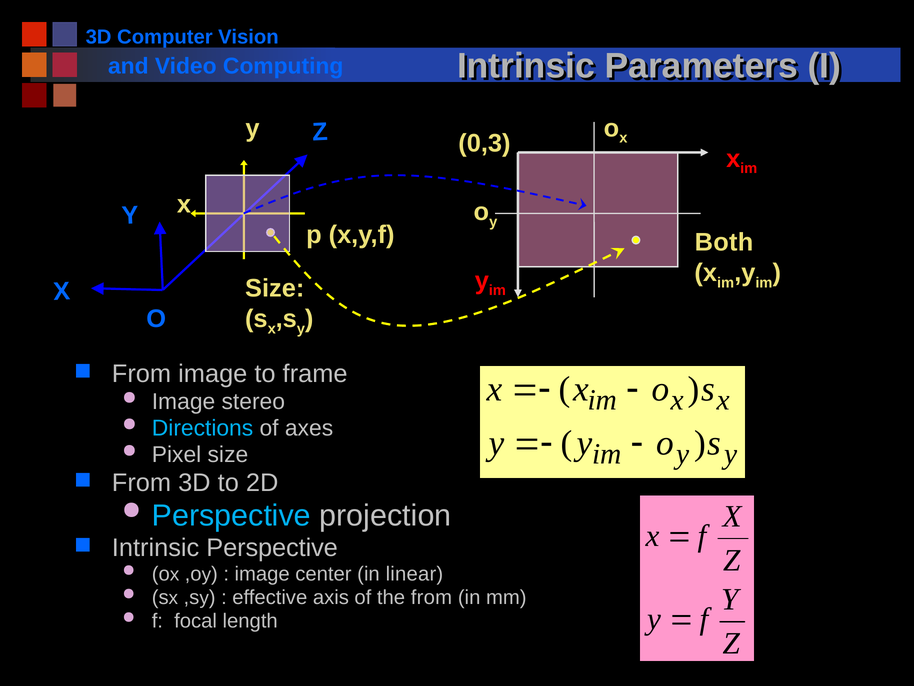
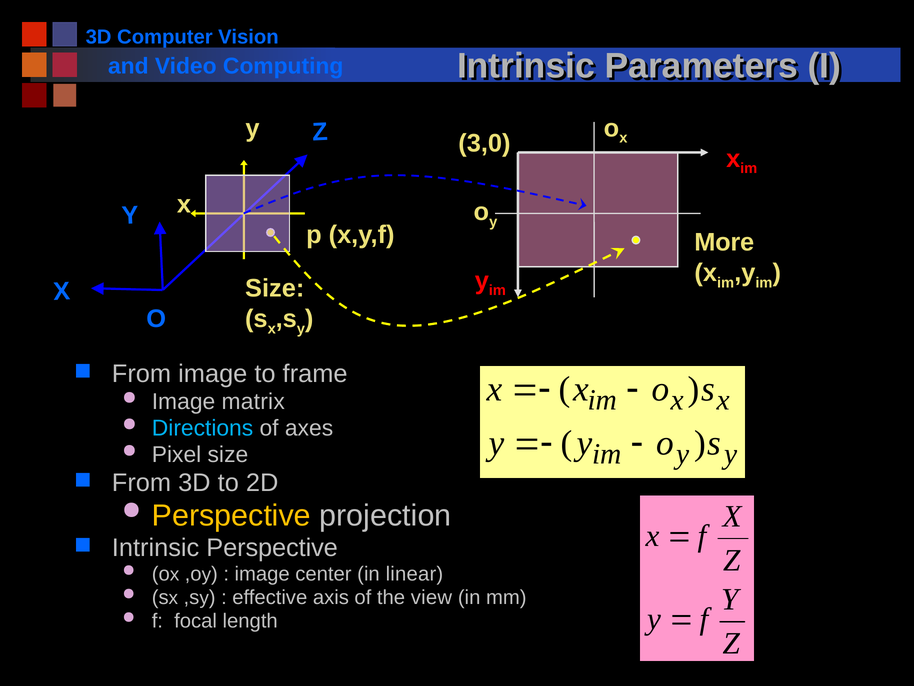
0,3: 0,3 -> 3,0
Both: Both -> More
stereo: stereo -> matrix
Perspective at (231, 515) colour: light blue -> yellow
the from: from -> view
